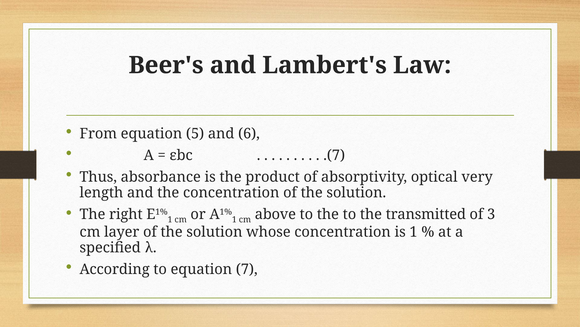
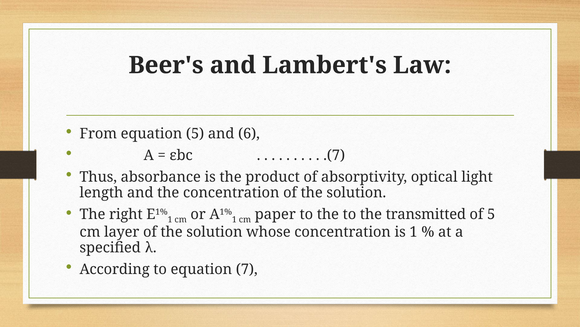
very: very -> light
above: above -> paper
of 3: 3 -> 5
